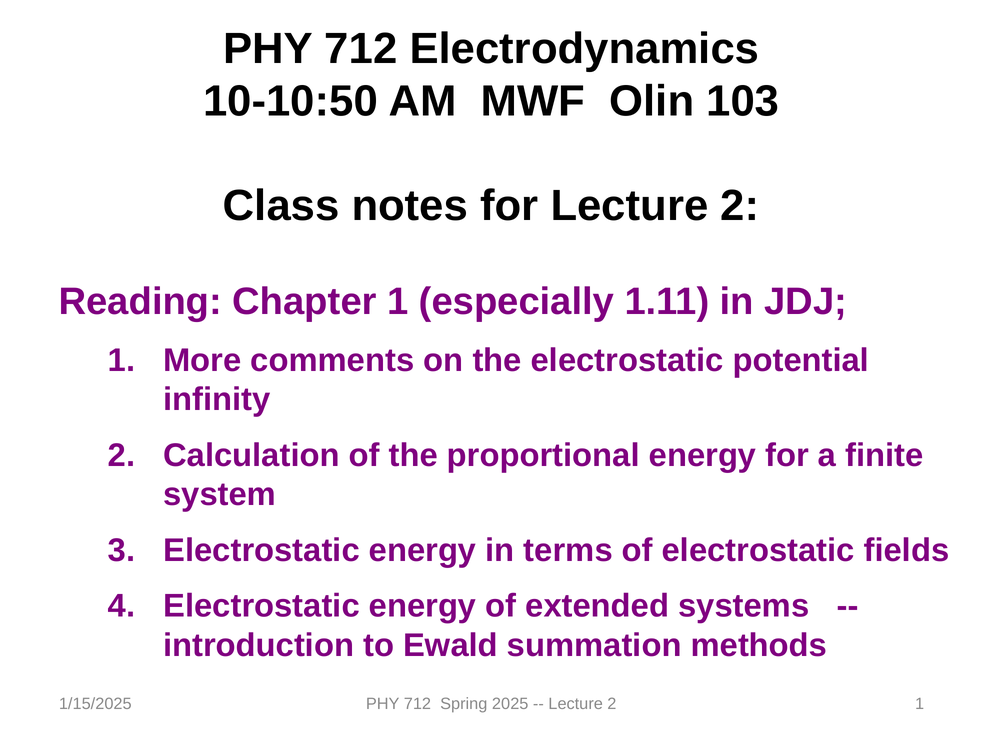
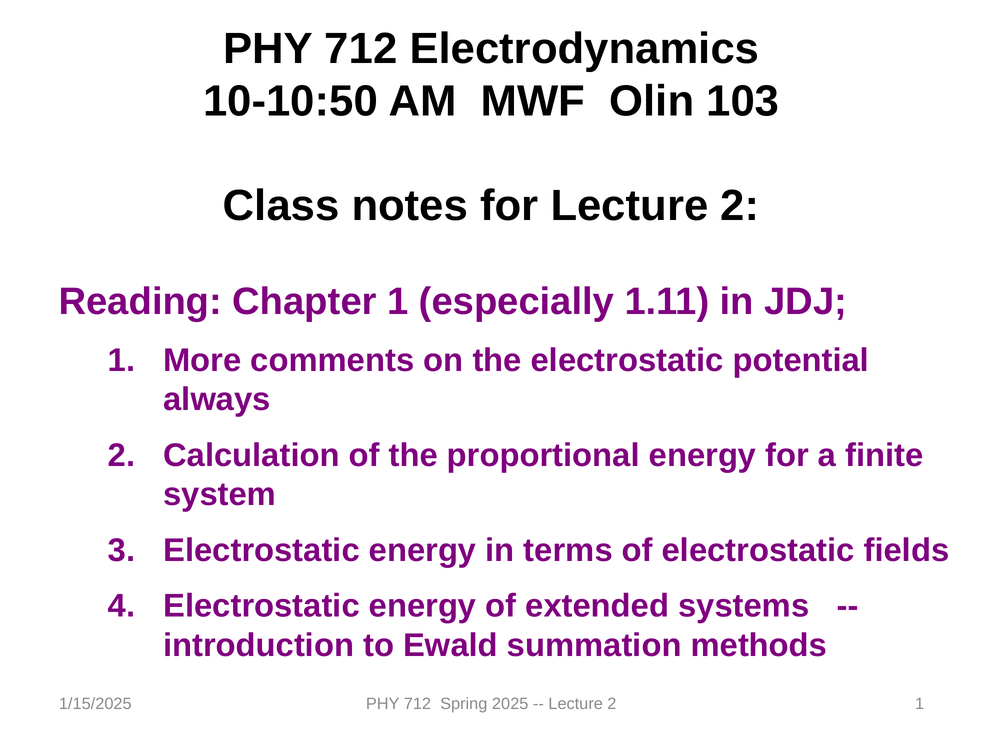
infinity: infinity -> always
